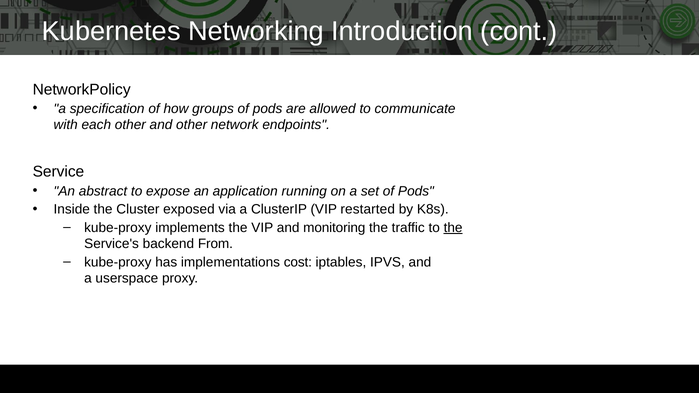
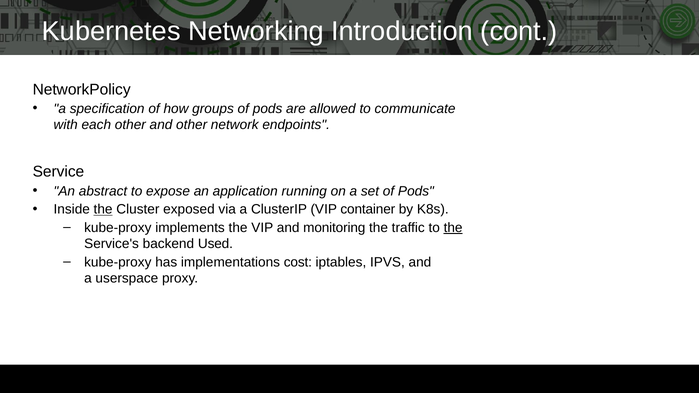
the at (103, 209) underline: none -> present
restarted: restarted -> container
From: From -> Used
